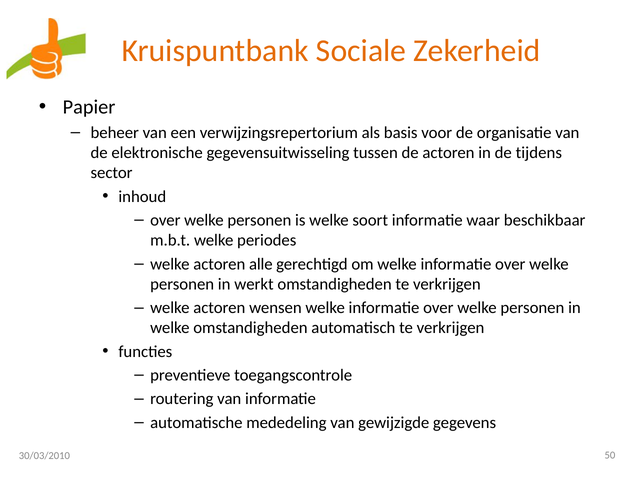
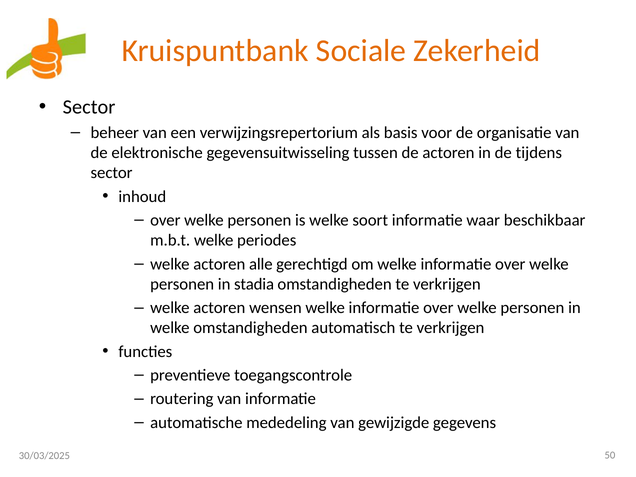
Papier at (89, 107): Papier -> Sector
werkt: werkt -> stadia
30/03/2010: 30/03/2010 -> 30/03/2025
